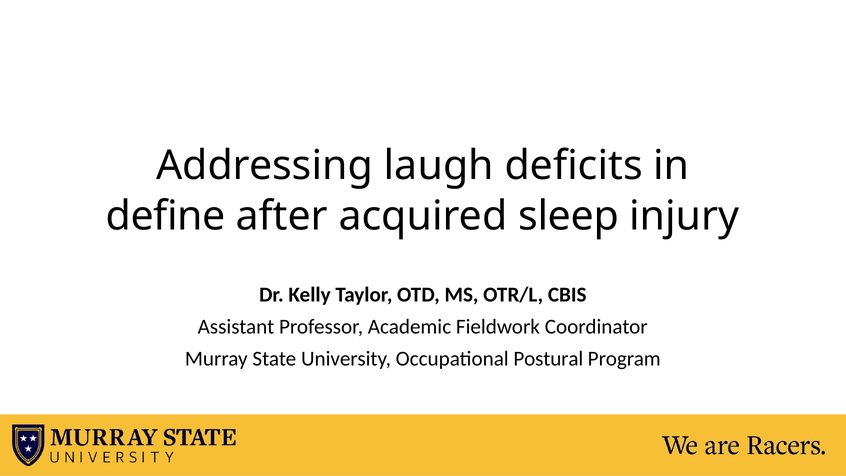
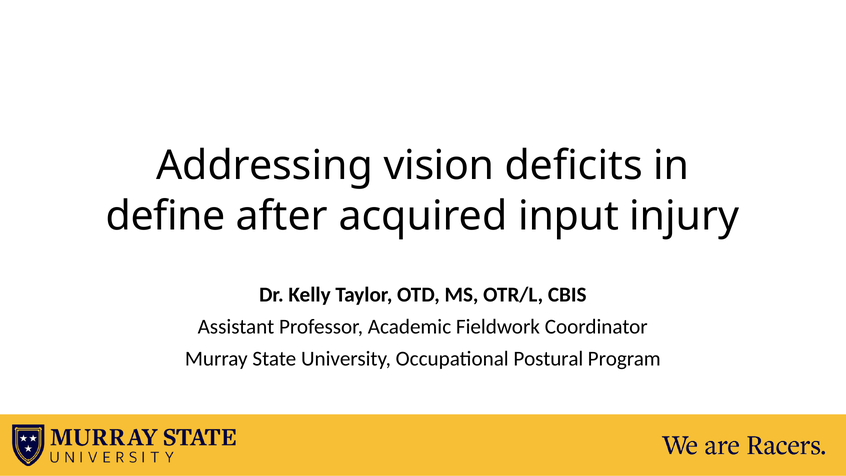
laugh: laugh -> vision
sleep: sleep -> input
